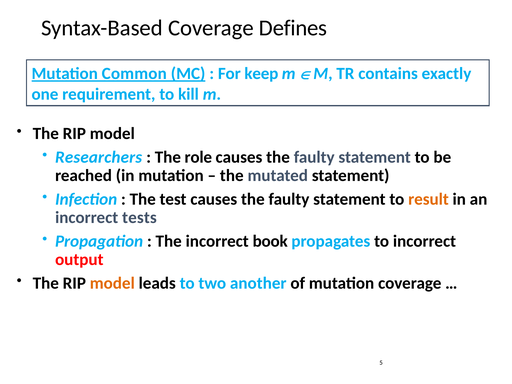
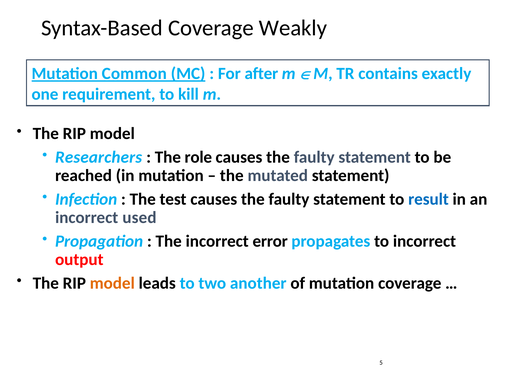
Defines: Defines -> Weakly
keep: keep -> after
result colour: orange -> blue
tests: tests -> used
book: book -> error
